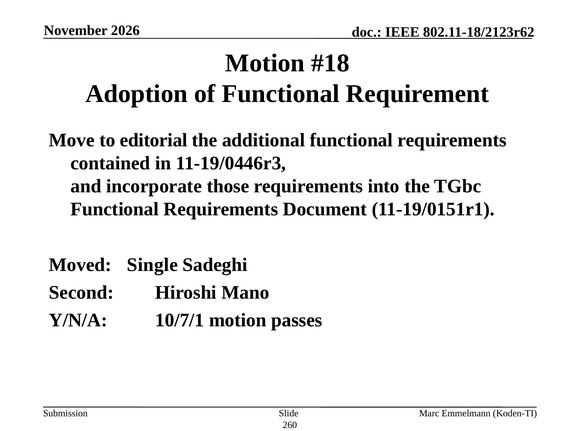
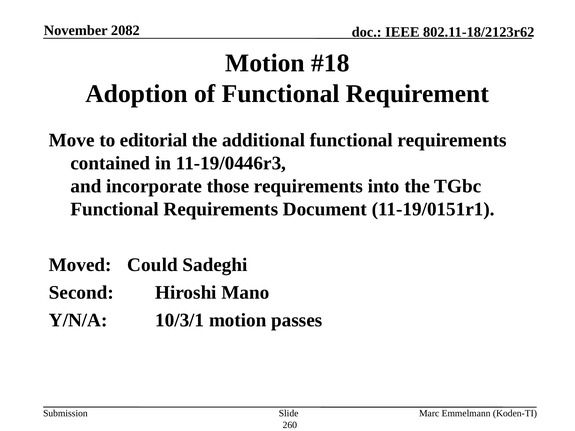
2026: 2026 -> 2082
Single: Single -> Could
10/7/1: 10/7/1 -> 10/3/1
